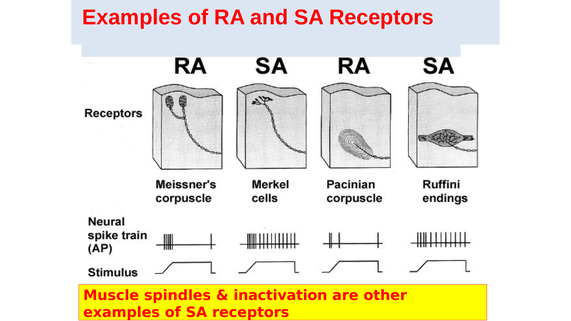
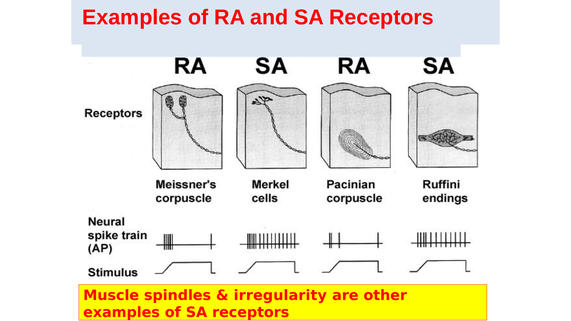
inactivation: inactivation -> irregularity
